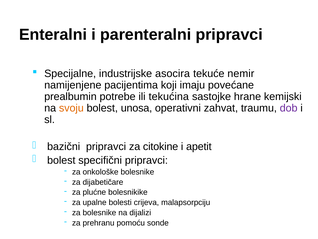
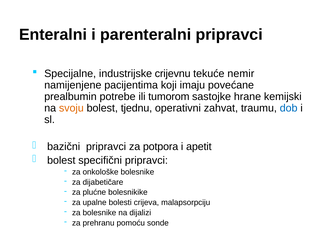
asocira: asocira -> crijevnu
tekućina: tekućina -> tumorom
unosa: unosa -> tjednu
dob colour: purple -> blue
citokine: citokine -> potpora
